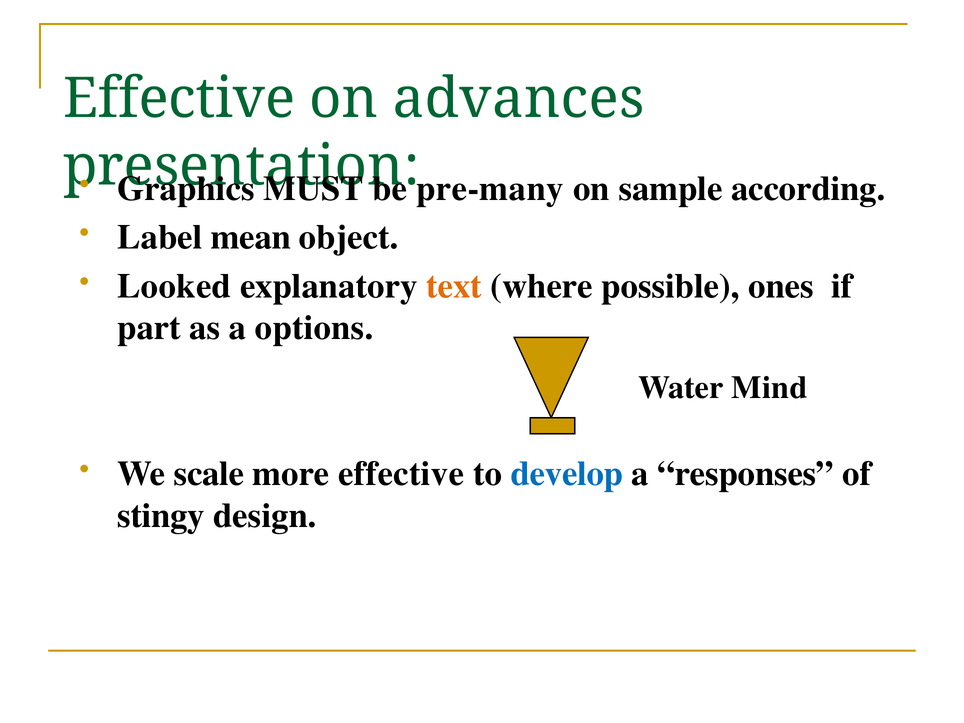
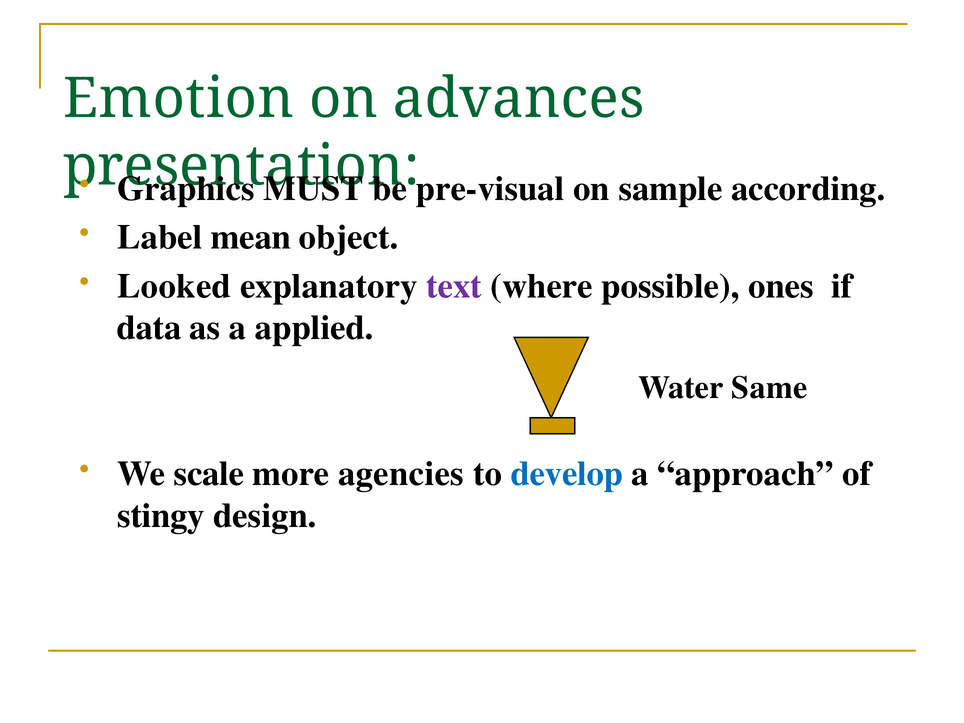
Effective at (179, 99): Effective -> Emotion
pre-many: pre-many -> pre-visual
text colour: orange -> purple
part: part -> data
options: options -> applied
Mind: Mind -> Same
more effective: effective -> agencies
responses: responses -> approach
